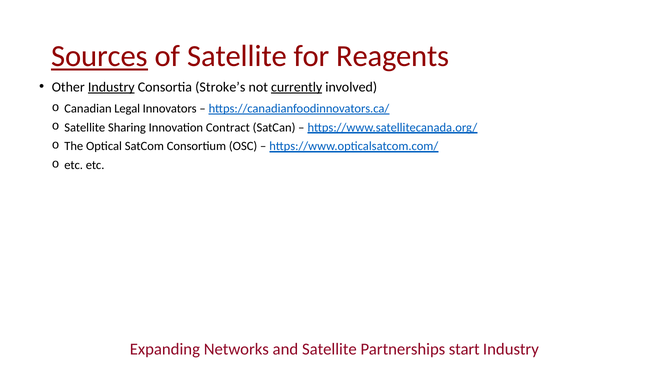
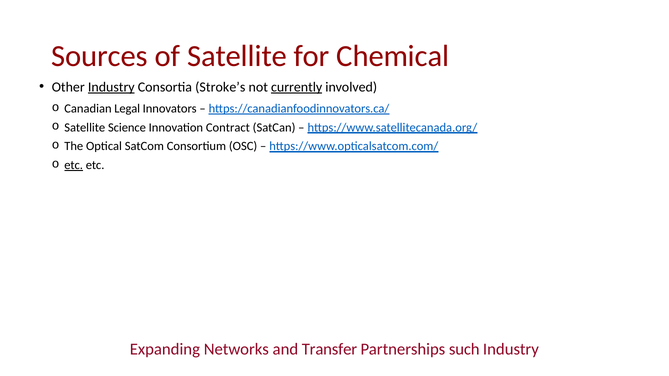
Sources underline: present -> none
Reagents: Reagents -> Chemical
Sharing: Sharing -> Science
etc at (74, 165) underline: none -> present
and Satellite: Satellite -> Transfer
start: start -> such
